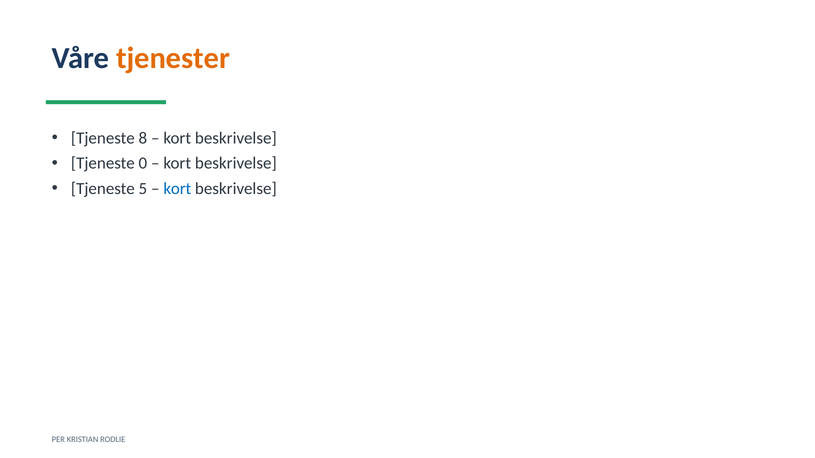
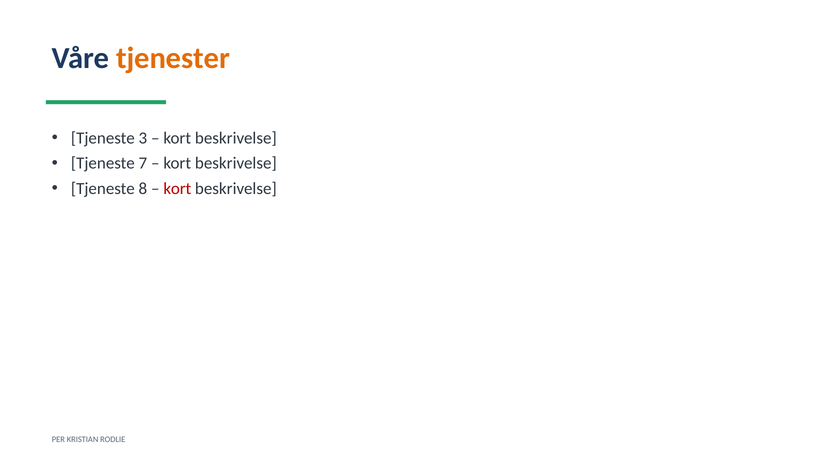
8: 8 -> 3
0: 0 -> 7
5: 5 -> 8
kort at (177, 189) colour: blue -> red
